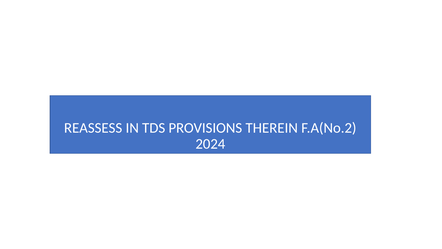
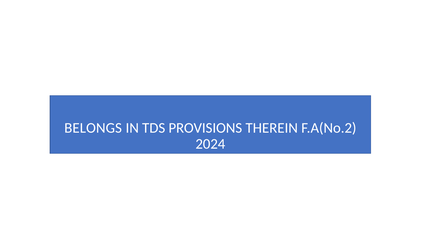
REASSESS: REASSESS -> BELONGS
